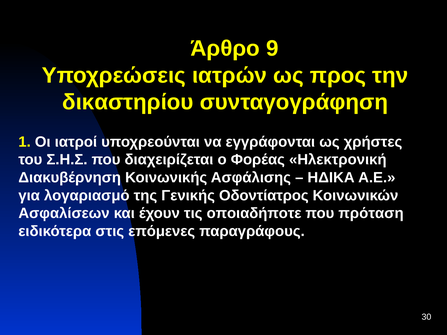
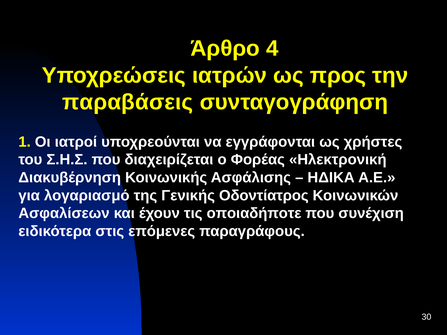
9: 9 -> 4
δικαστηρίου: δικαστηρίου -> παραβάσεις
πρόταση: πρόταση -> συνέχιση
